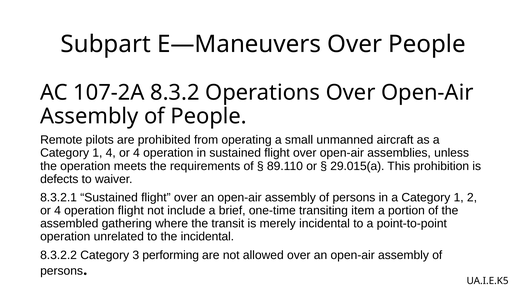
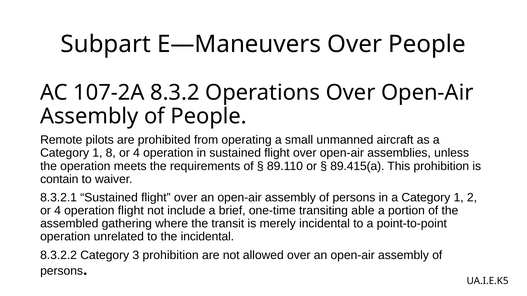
1 4: 4 -> 8
29.015(a: 29.015(a -> 89.415(a
defects: defects -> contain
item: item -> able
3 performing: performing -> prohibition
